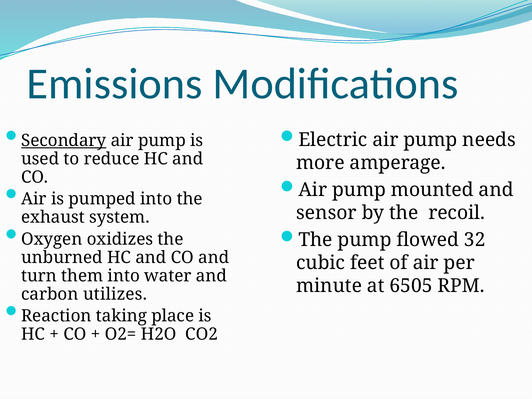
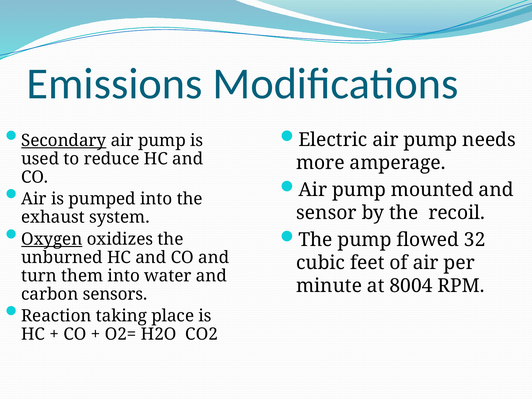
Oxygen underline: none -> present
6505: 6505 -> 8004
utilizes: utilizes -> sensors
